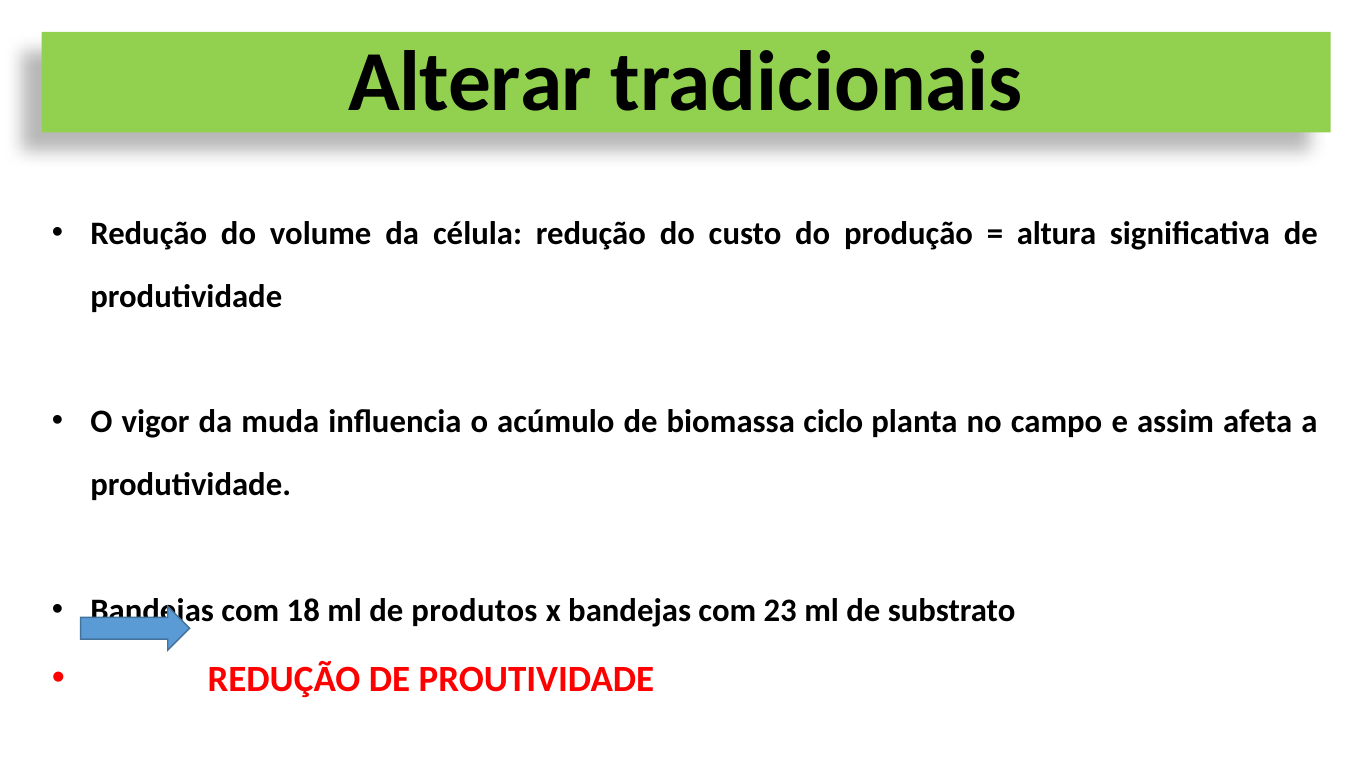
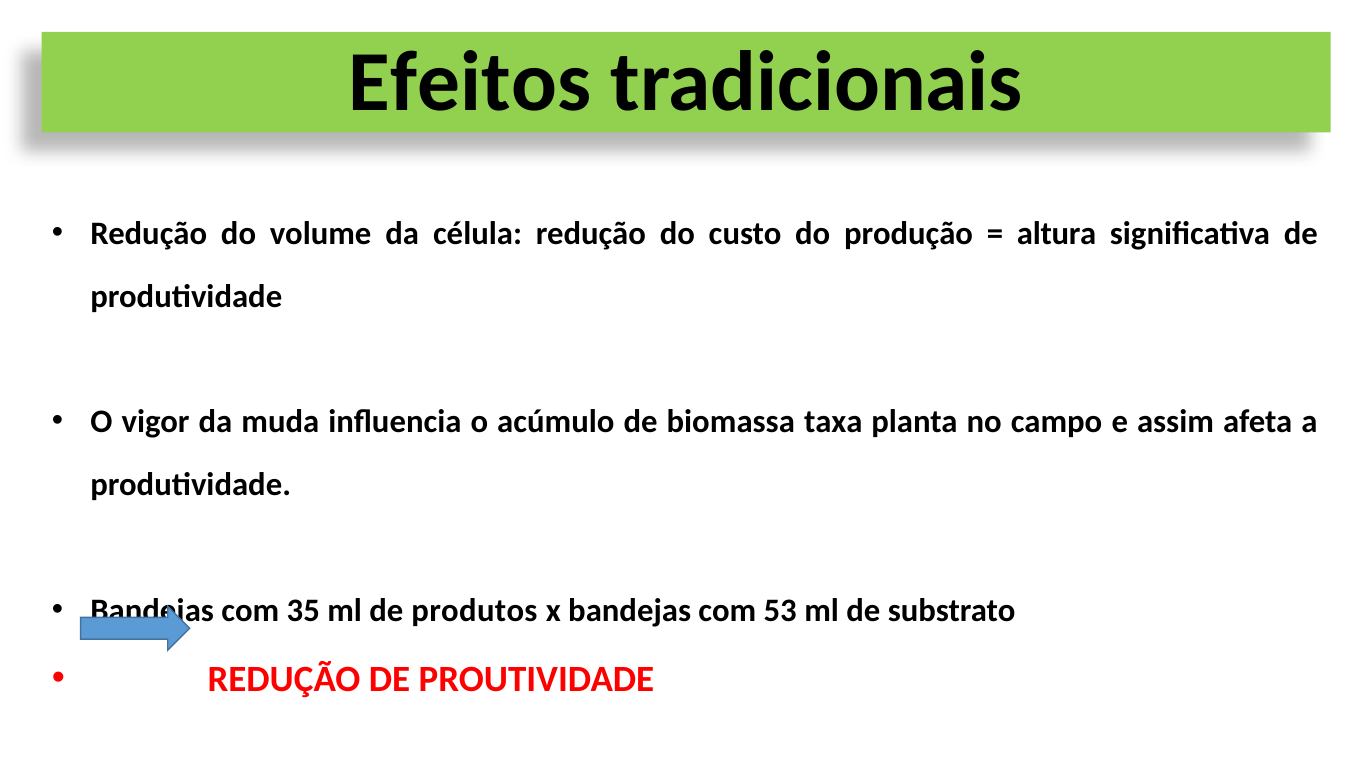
Alterar: Alterar -> Efeitos
ciclo: ciclo -> taxa
18: 18 -> 35
23: 23 -> 53
